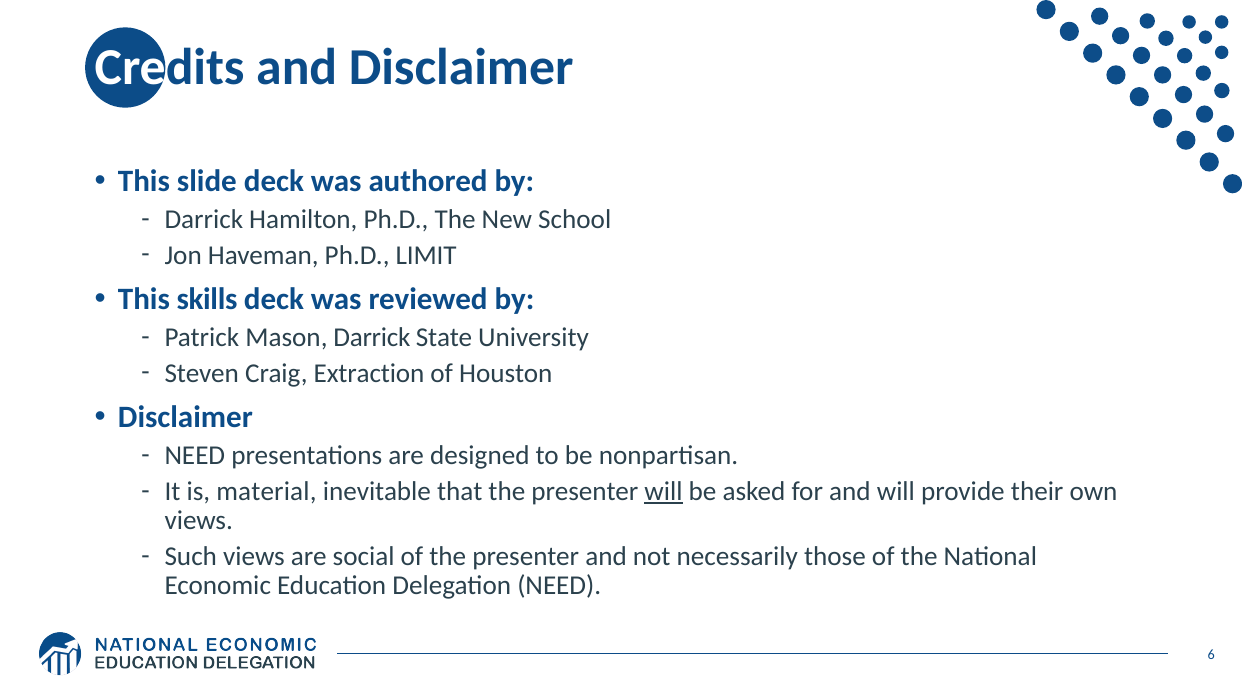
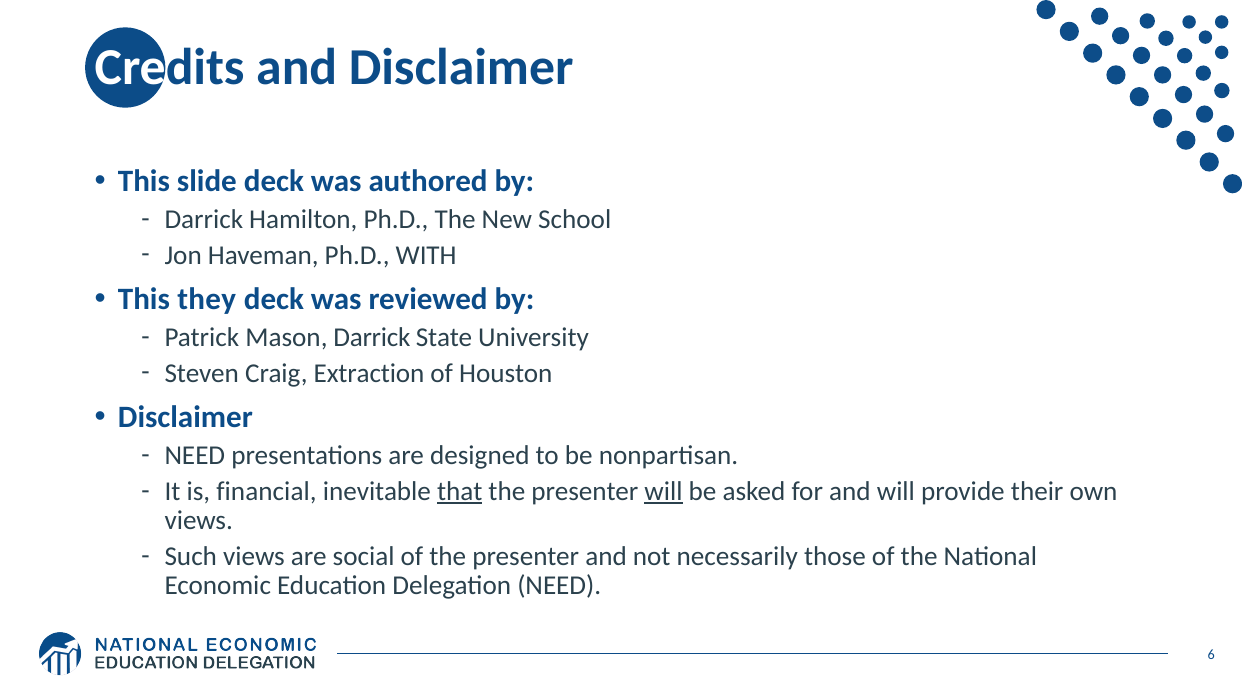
LIMIT: LIMIT -> WITH
skills: skills -> they
material: material -> financial
that underline: none -> present
